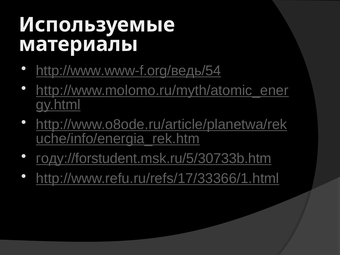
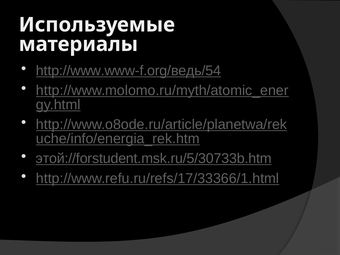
году://forstudent.msk.ru/5/30733b.htm: году://forstudent.msk.ru/5/30733b.htm -> этой://forstudent.msk.ru/5/30733b.htm
